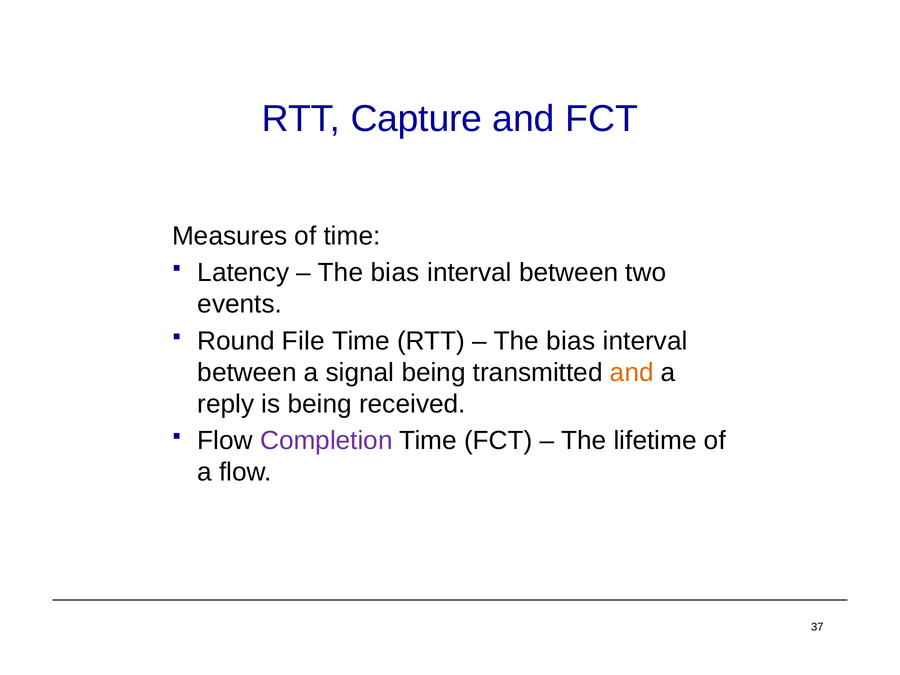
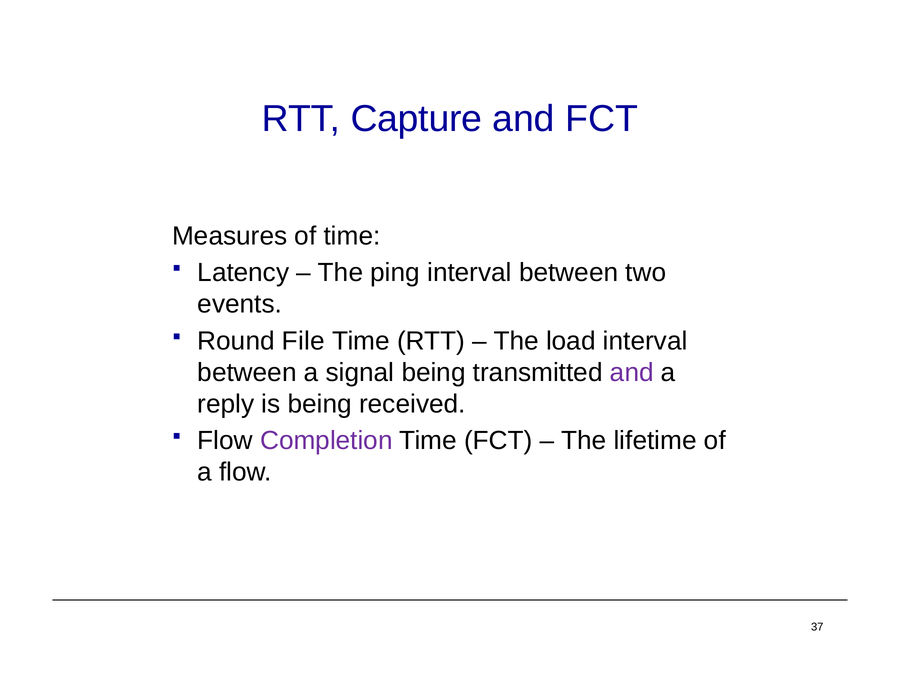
bias at (395, 273): bias -> ping
bias at (571, 341): bias -> load
and at (632, 372) colour: orange -> purple
